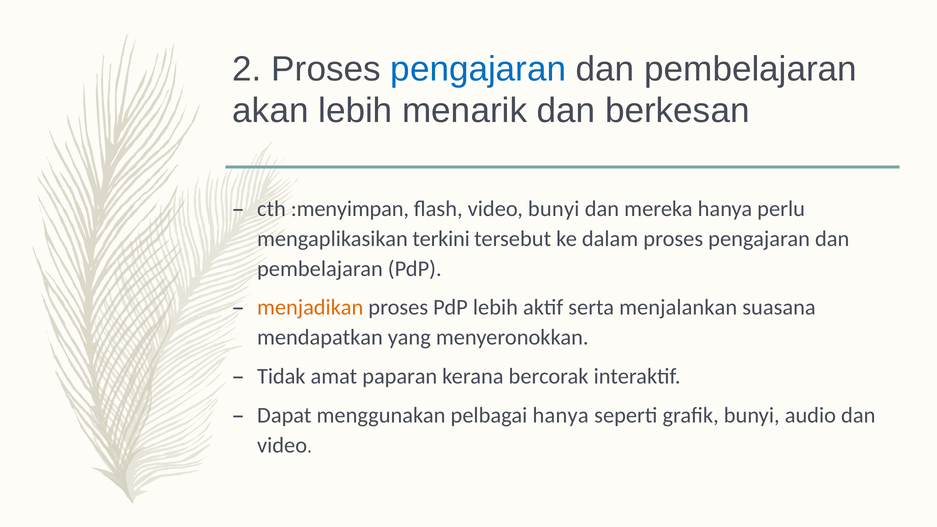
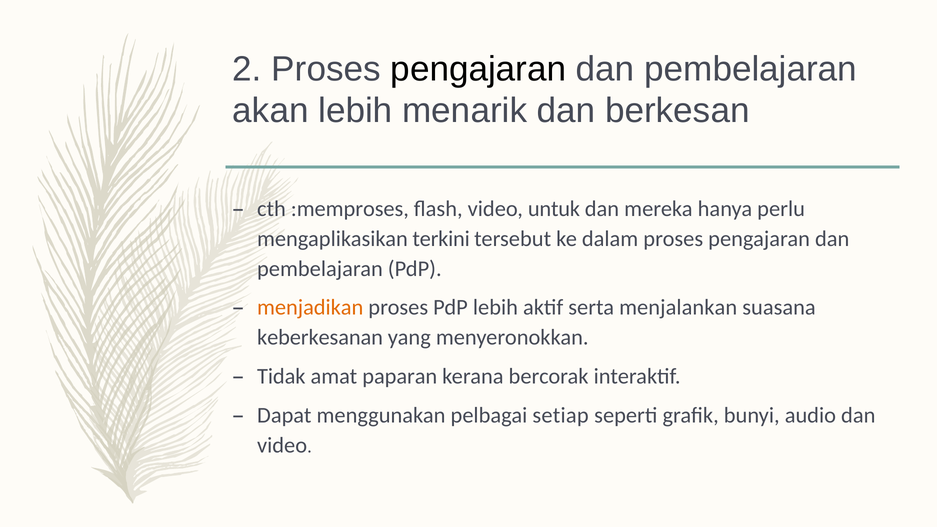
pengajaran at (478, 69) colour: blue -> black
:menyimpan: :menyimpan -> :memproses
video bunyi: bunyi -> untuk
mendapatkan: mendapatkan -> keberkesanan
pelbagai hanya: hanya -> setiap
